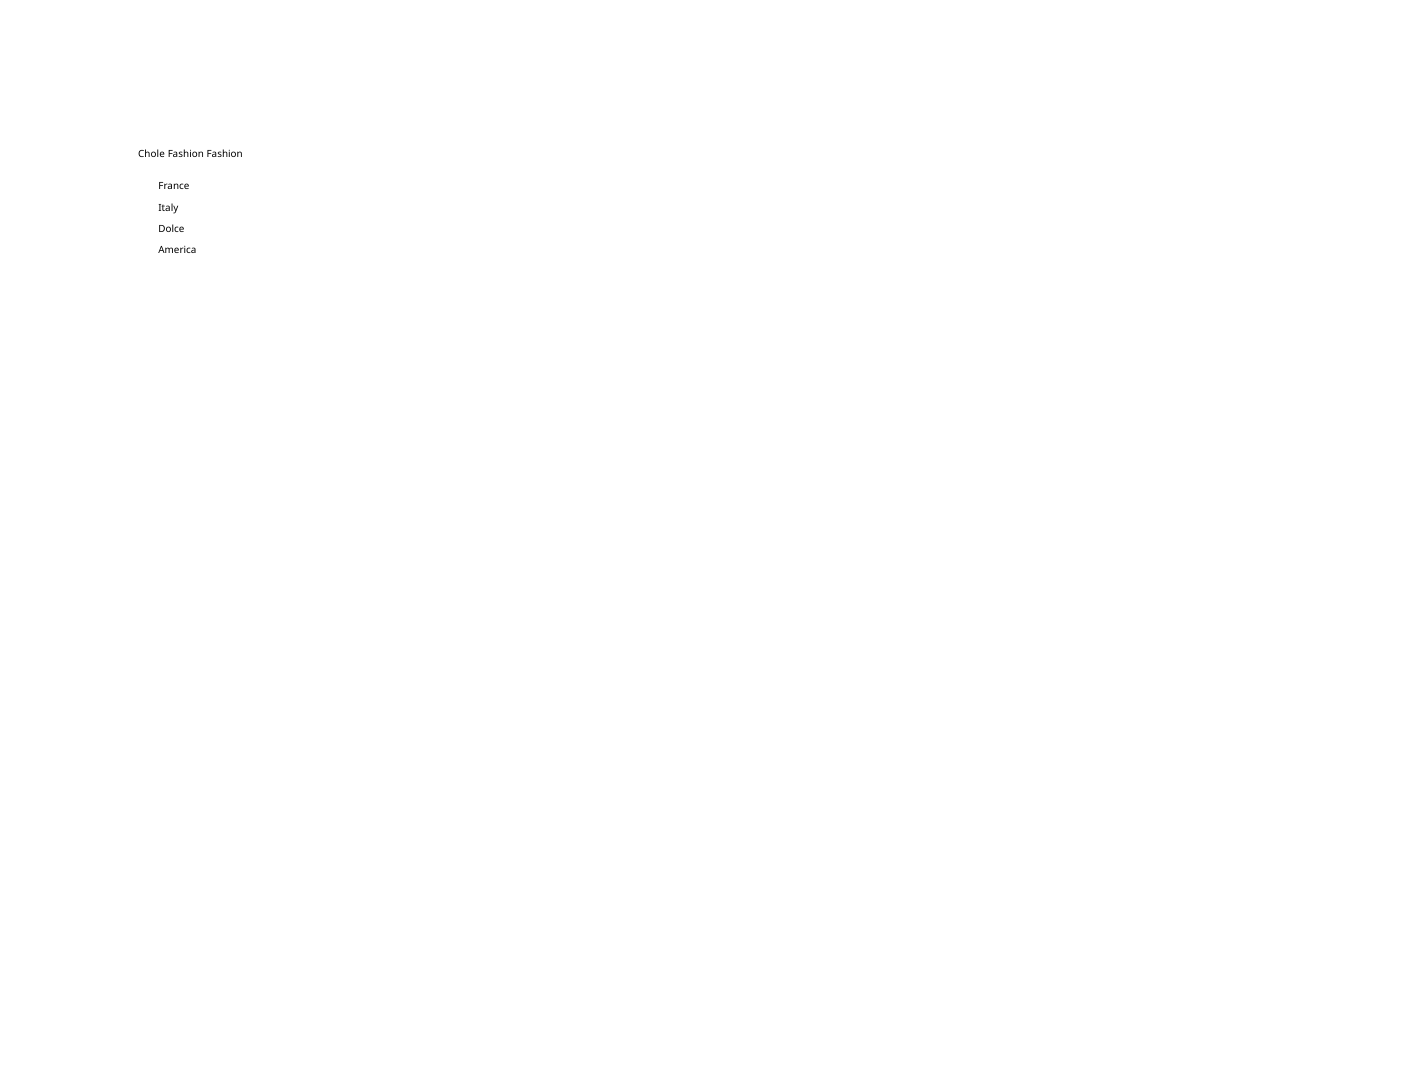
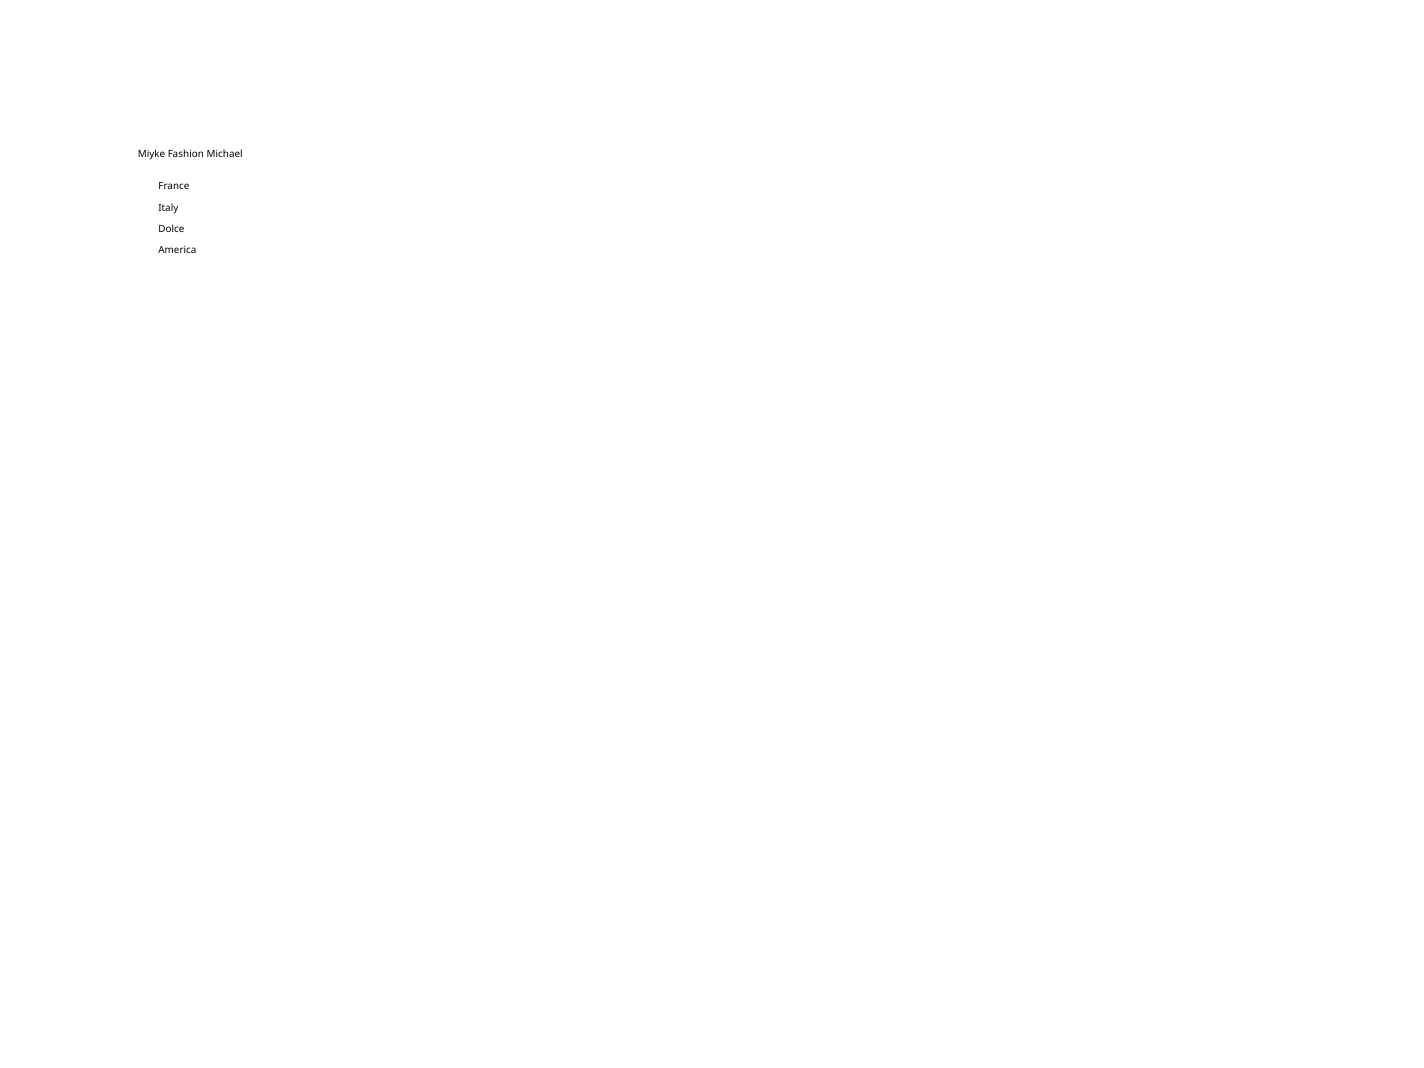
Chole: Chole -> Miyke
Fashion Fashion: Fashion -> Michael
